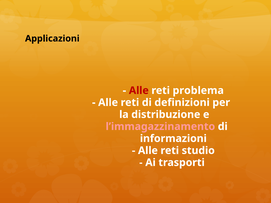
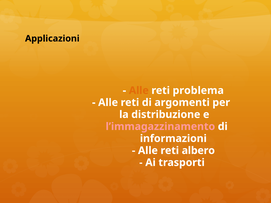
Alle at (139, 91) colour: red -> orange
definizioni: definizioni -> argomenti
studio: studio -> albero
